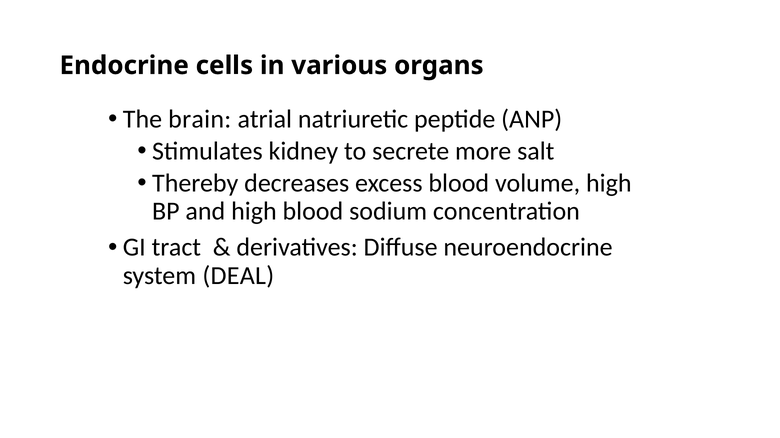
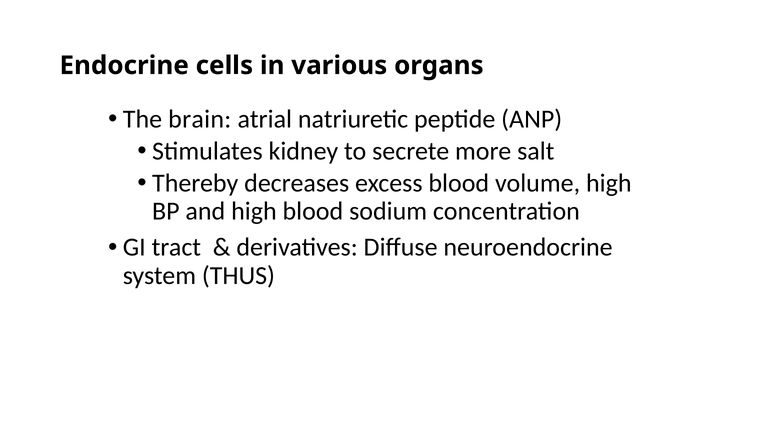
DEAL: DEAL -> THUS
